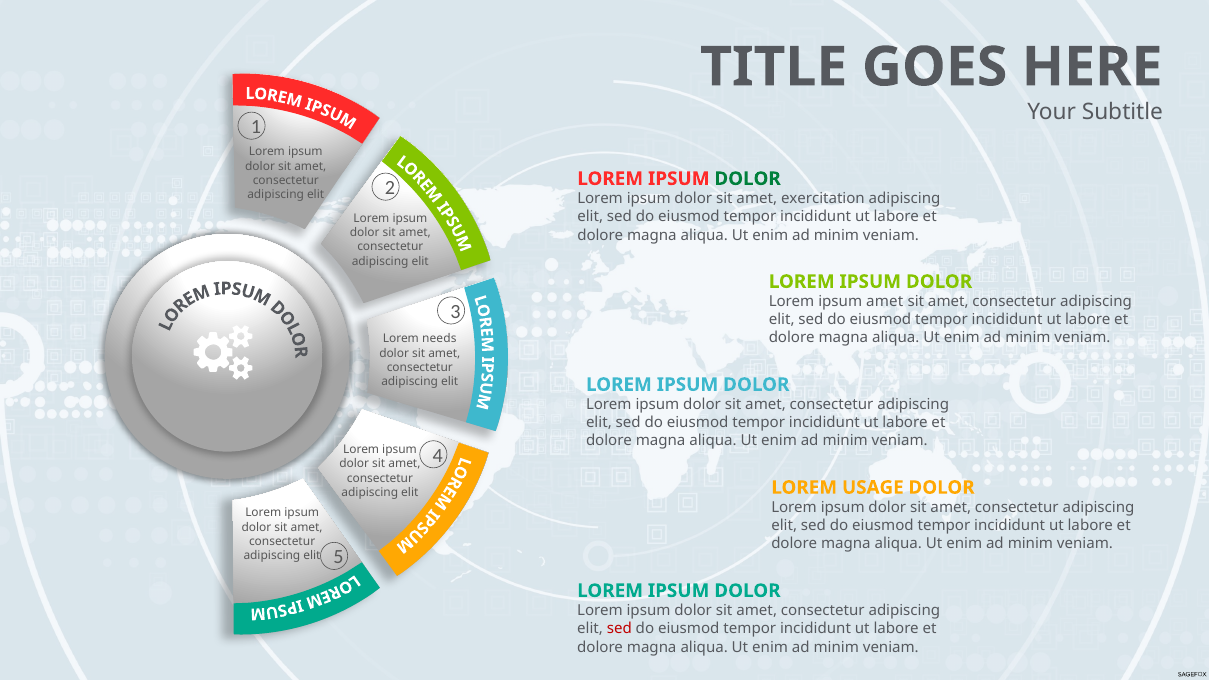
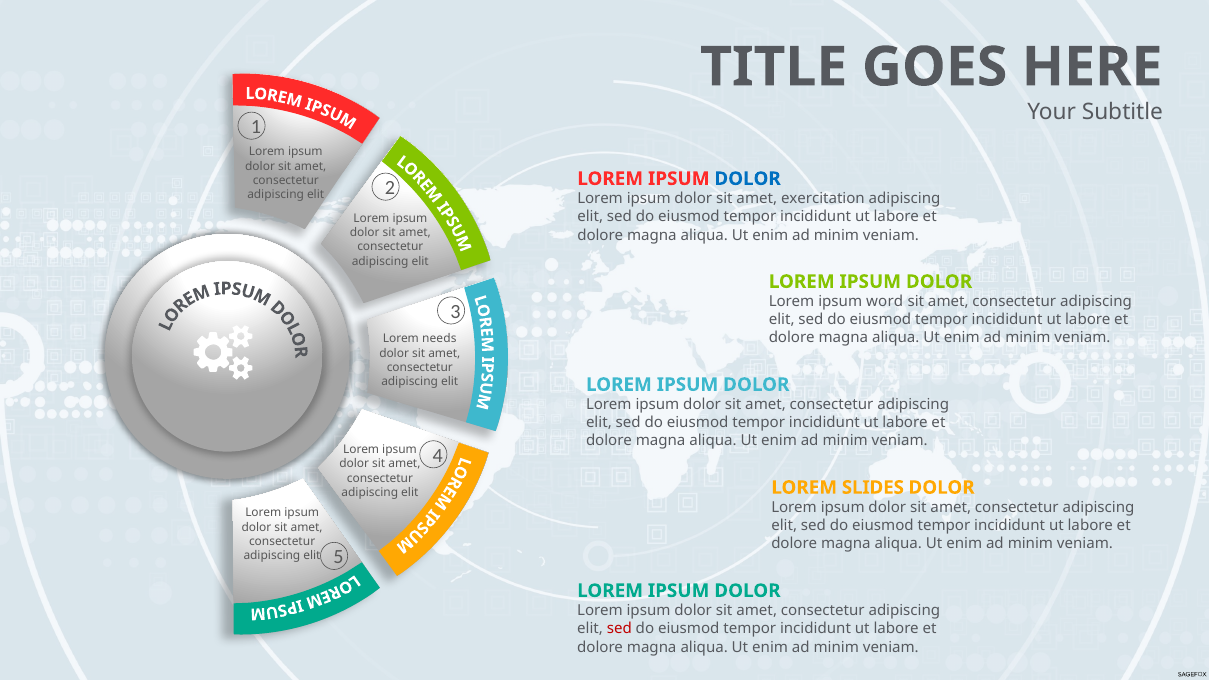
DOLOR at (748, 179) colour: green -> blue
ipsum amet: amet -> word
USAGE: USAGE -> SLIDES
